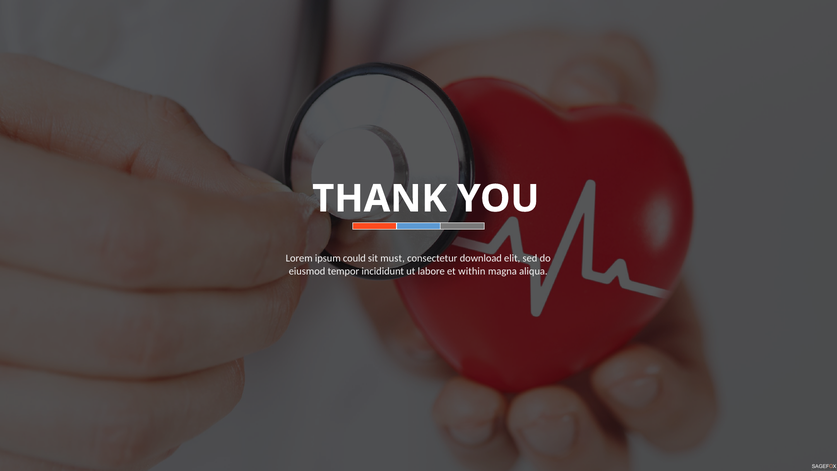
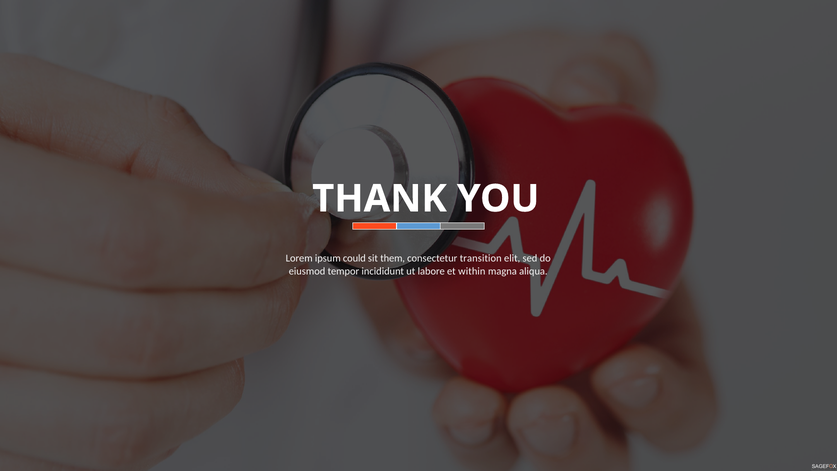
must: must -> them
download: download -> transition
